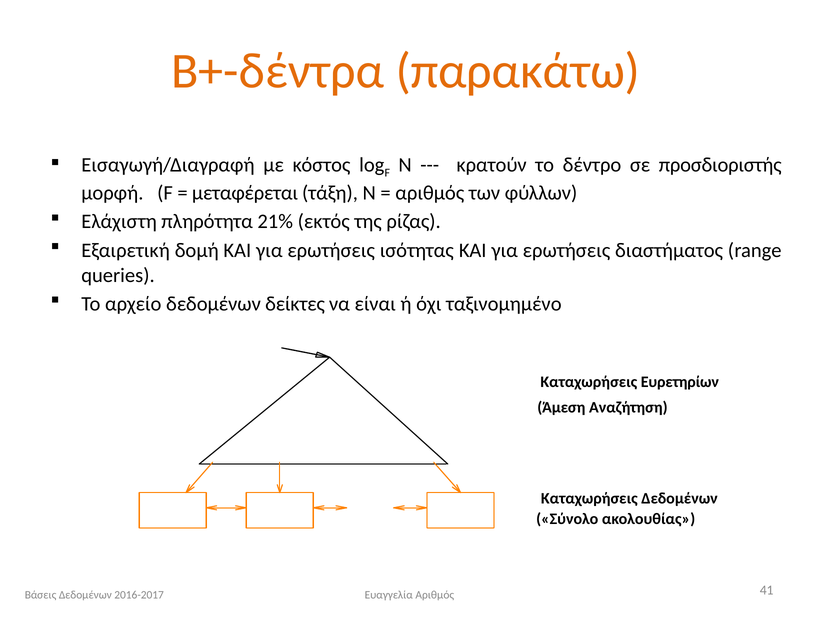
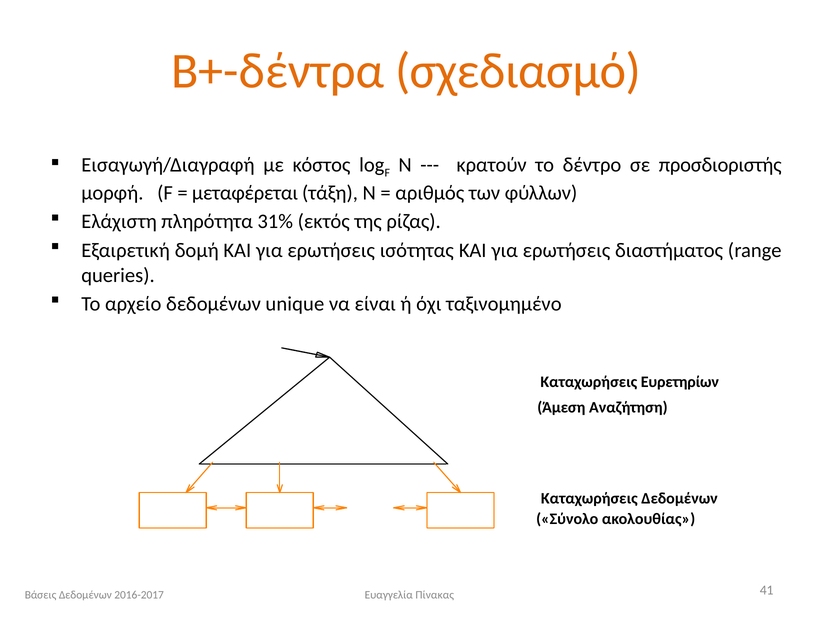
παρακάτω: παρακάτω -> σχεδιασμό
21%: 21% -> 31%
δείκτες: δείκτες -> unique
Ευαγγελία Αριθμός: Αριθμός -> Πίνακας
